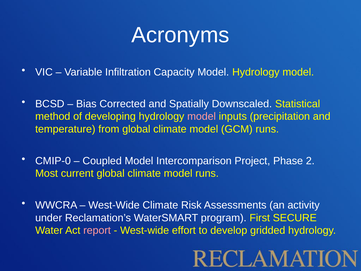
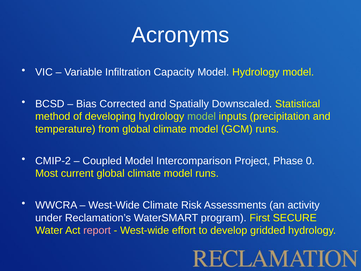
model at (202, 116) colour: pink -> light green
CMIP-0: CMIP-0 -> CMIP-2
2: 2 -> 0
